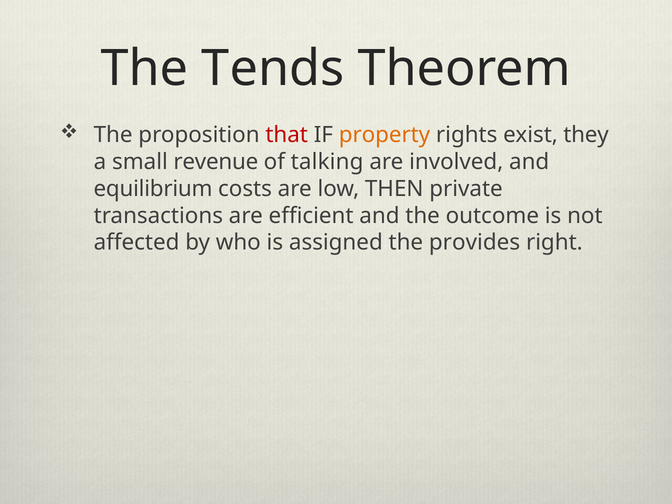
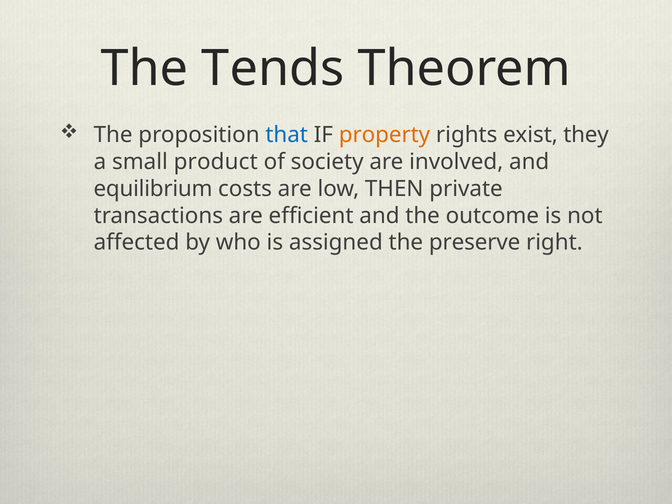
that colour: red -> blue
revenue: revenue -> product
talking: talking -> society
provides: provides -> preserve
